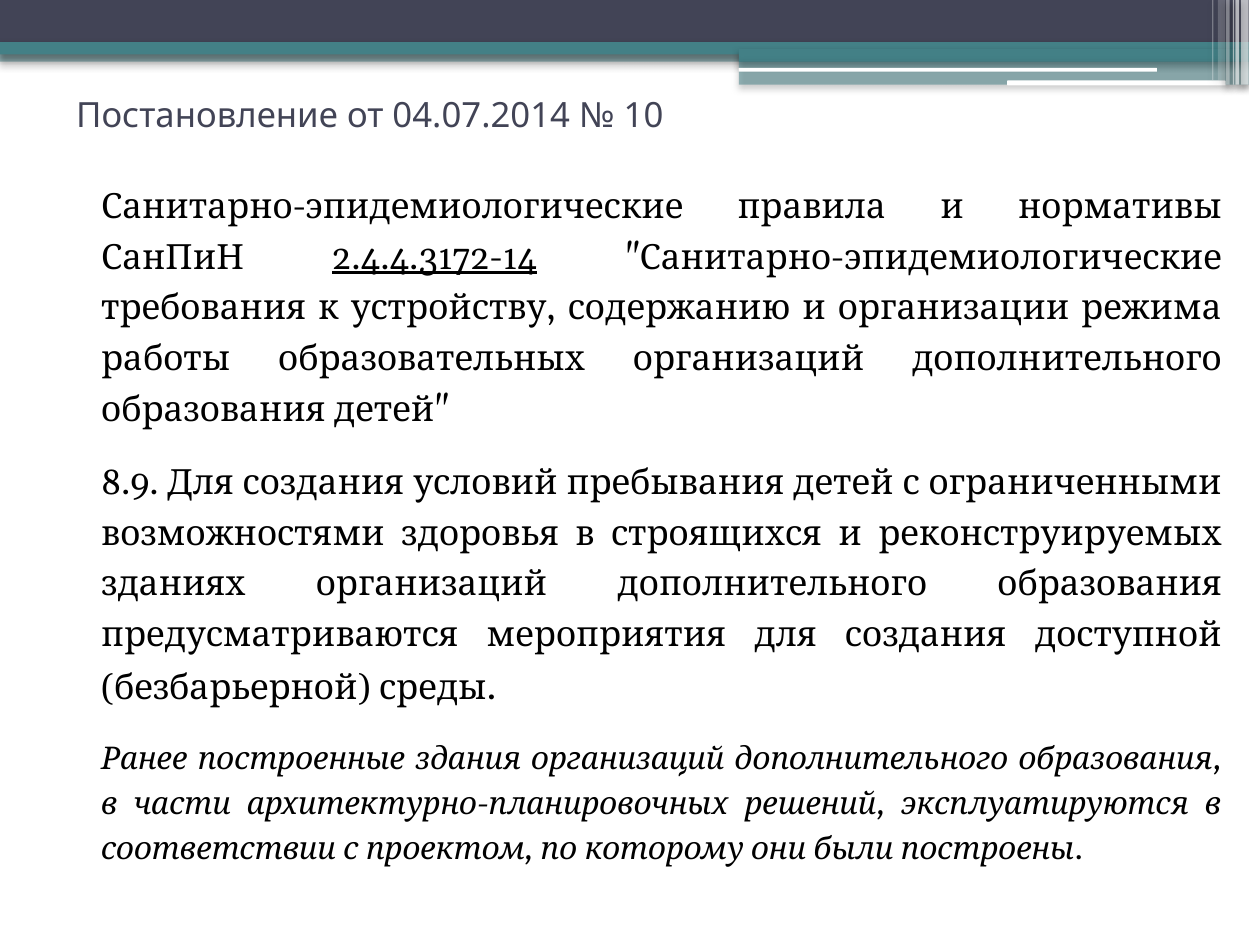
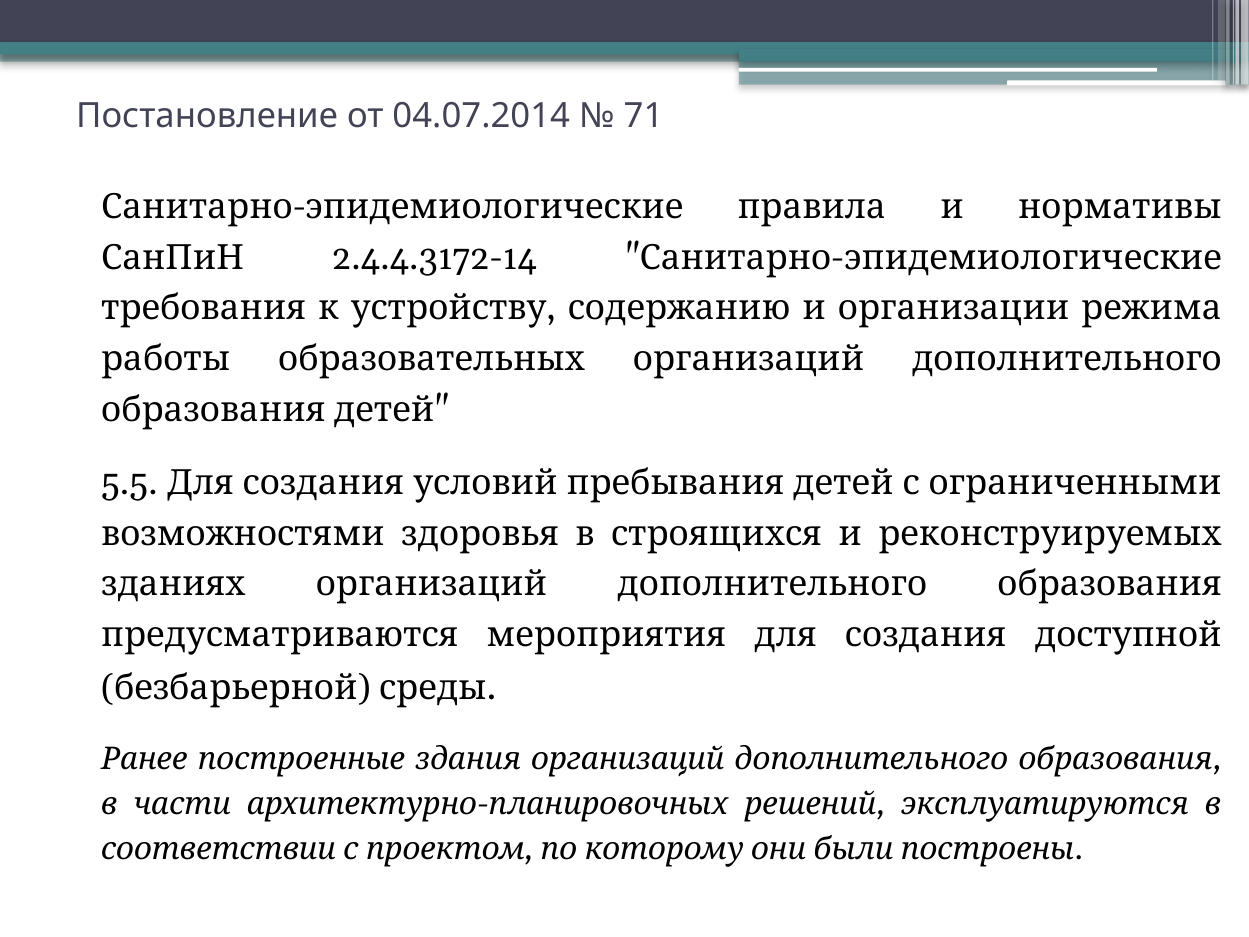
10: 10 -> 71
2.4.4.3172-14 underline: present -> none
8.9: 8.9 -> 5.5
